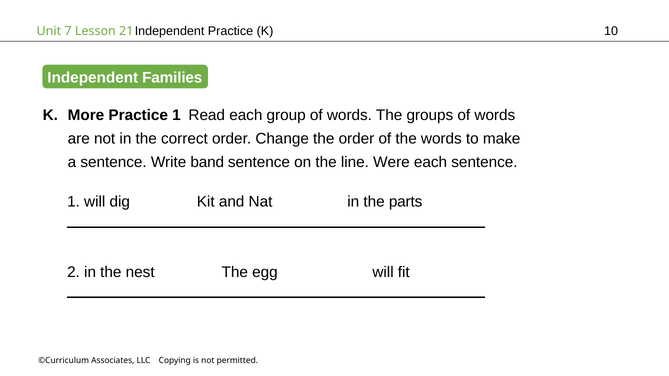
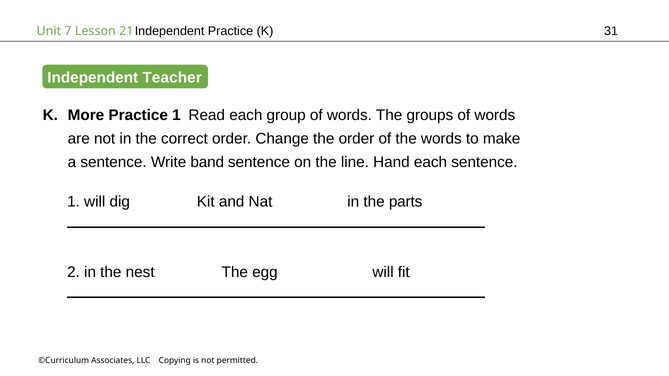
10: 10 -> 31
Families: Families -> Teacher
Were: Were -> Hand
